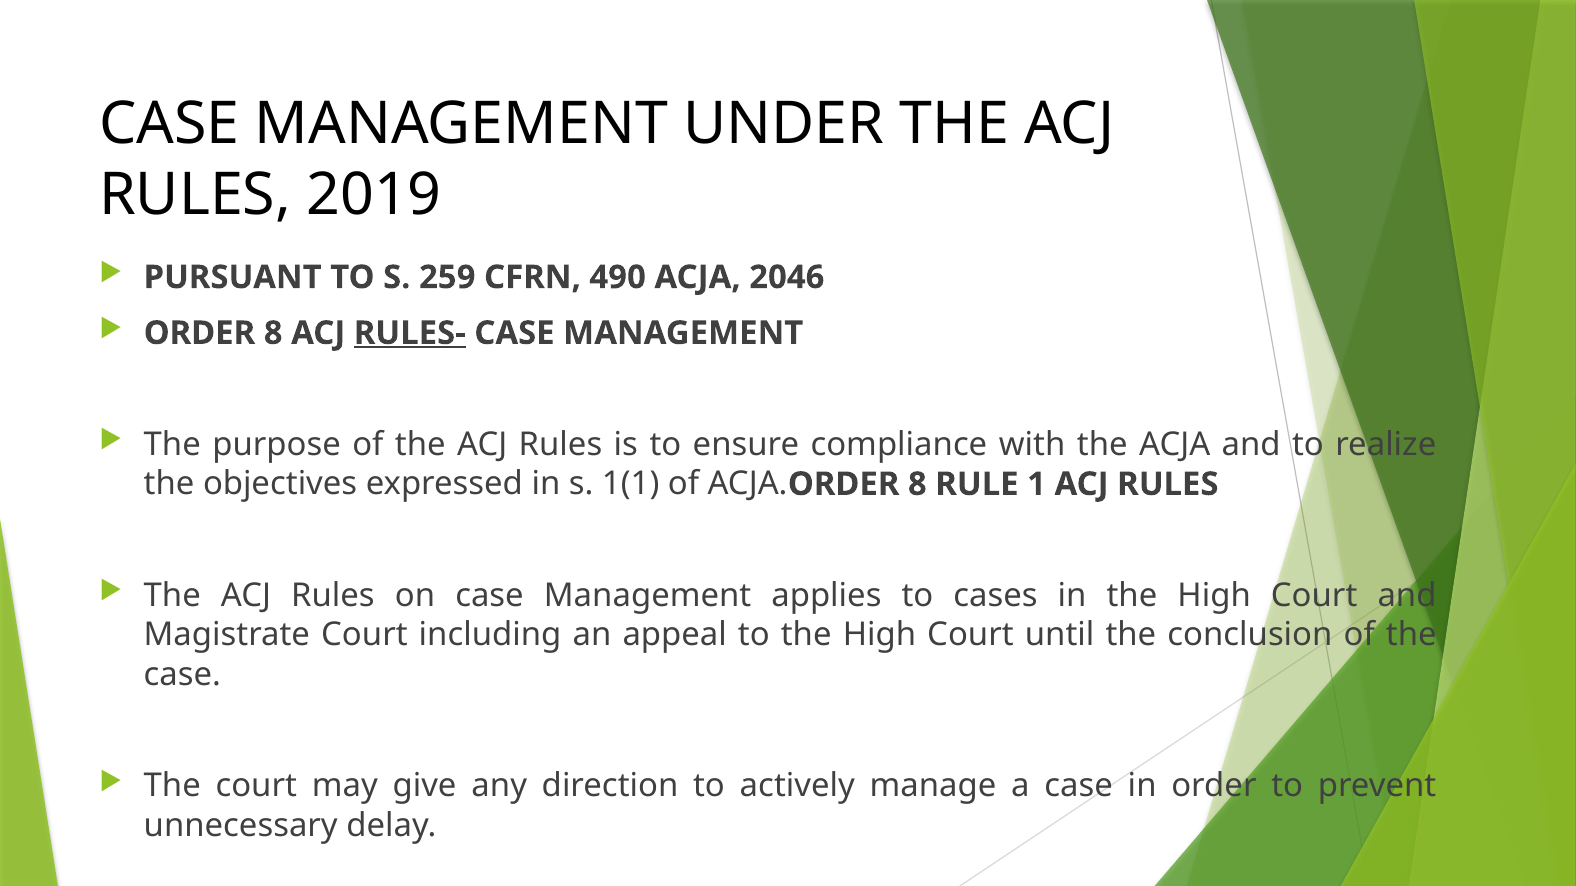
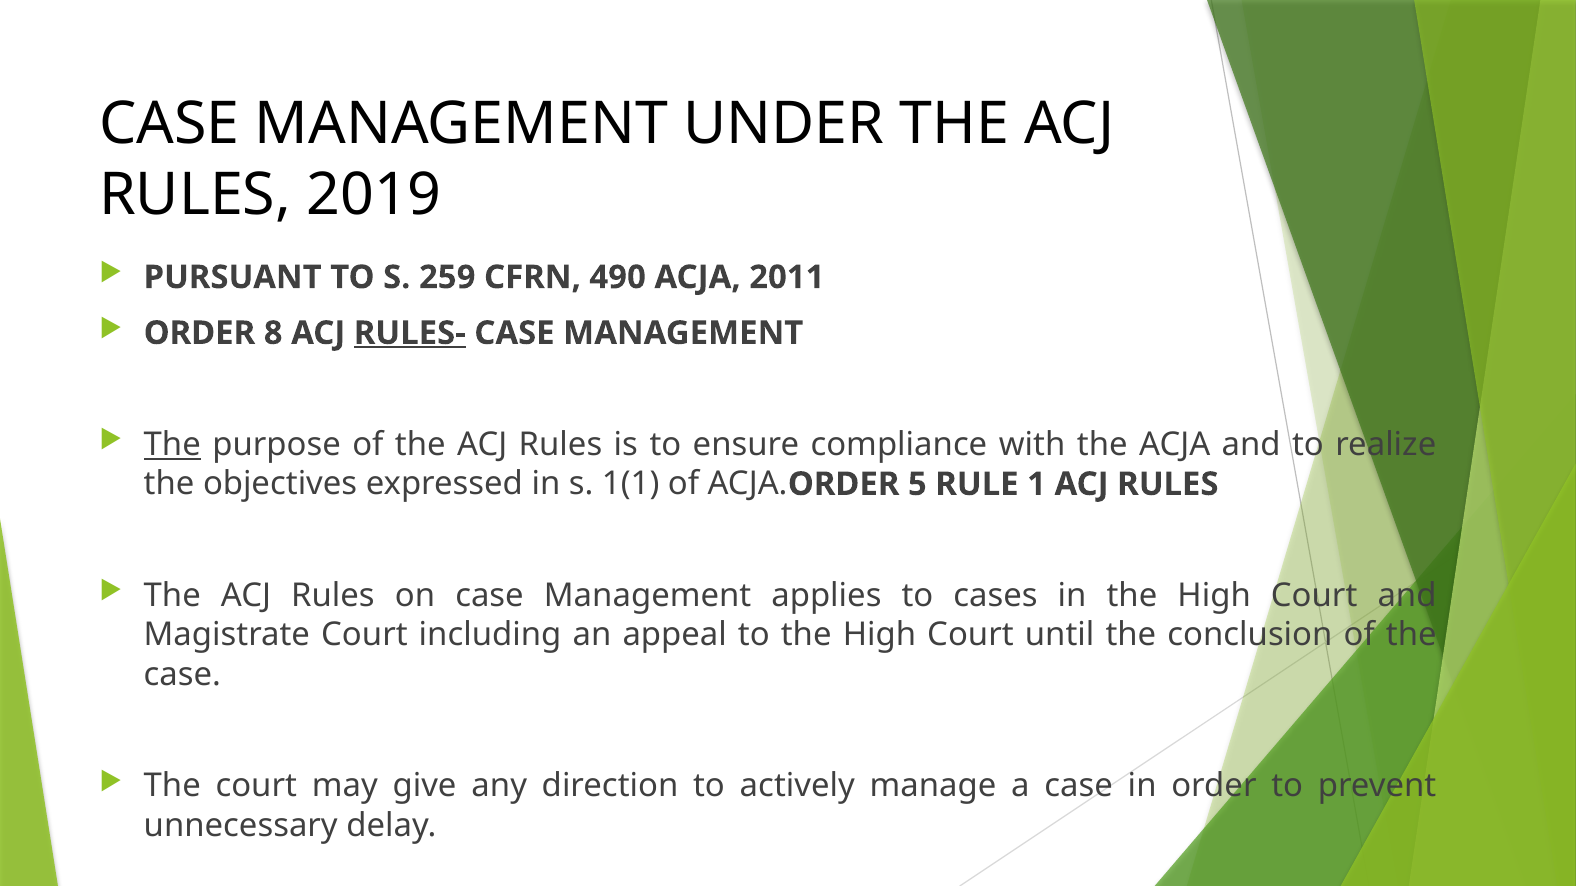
2046: 2046 -> 2011
The at (172, 445) underline: none -> present
ACJA ORDER 8: 8 -> 5
